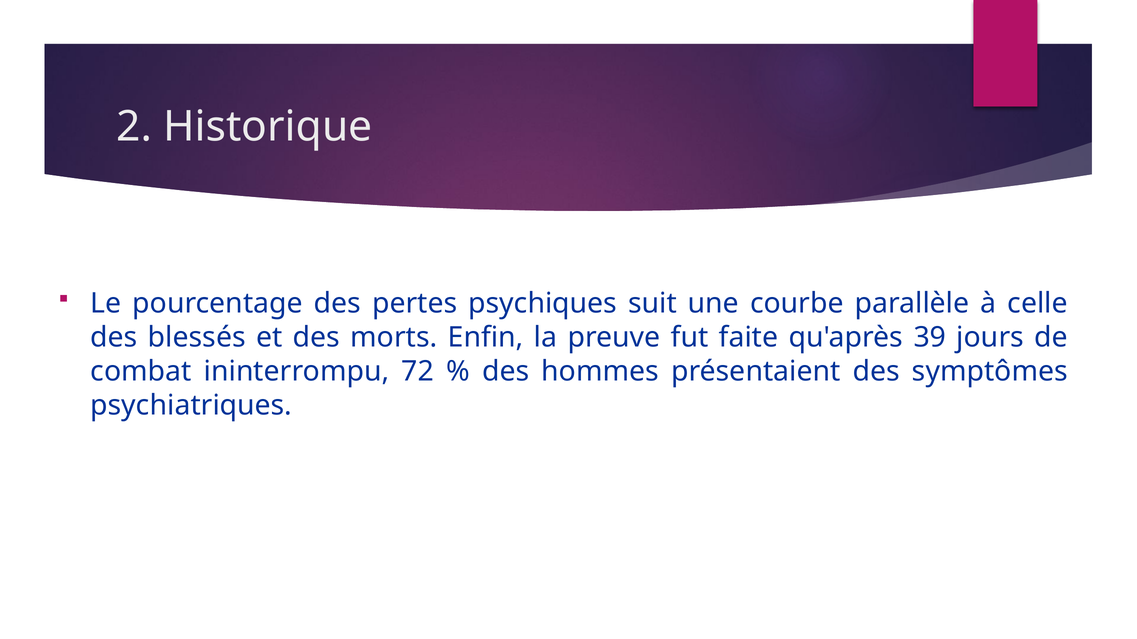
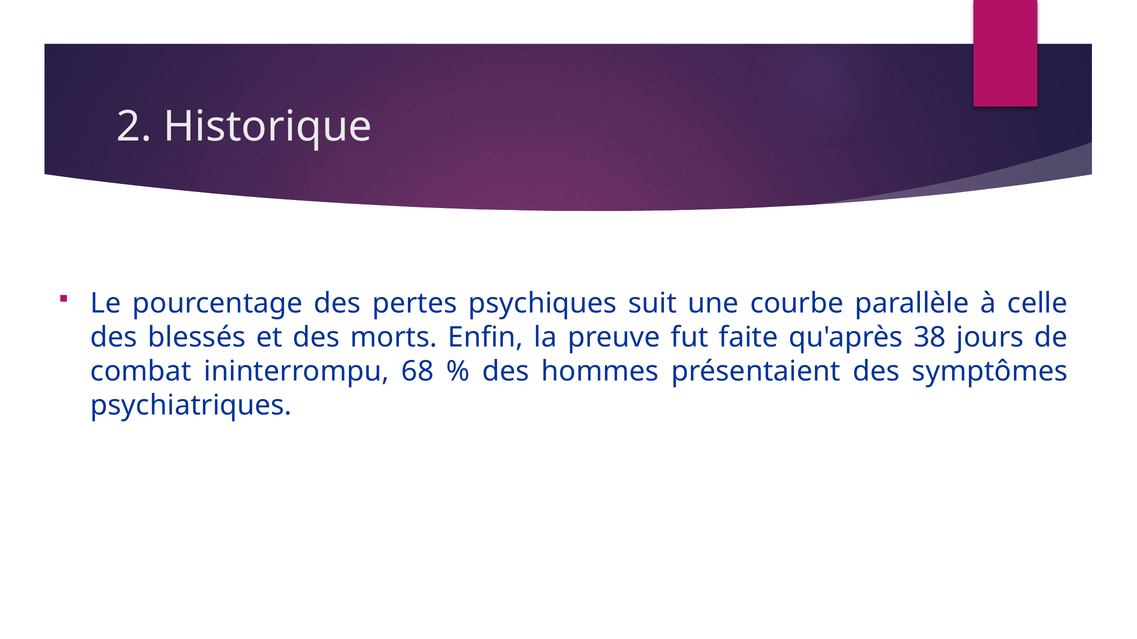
39: 39 -> 38
72: 72 -> 68
